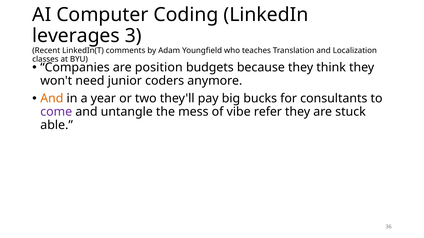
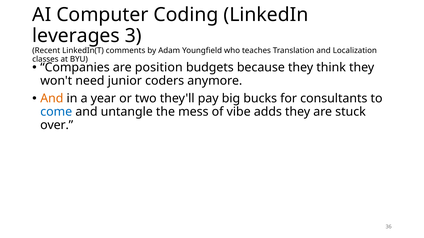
come colour: purple -> blue
refer: refer -> adds
able: able -> over
